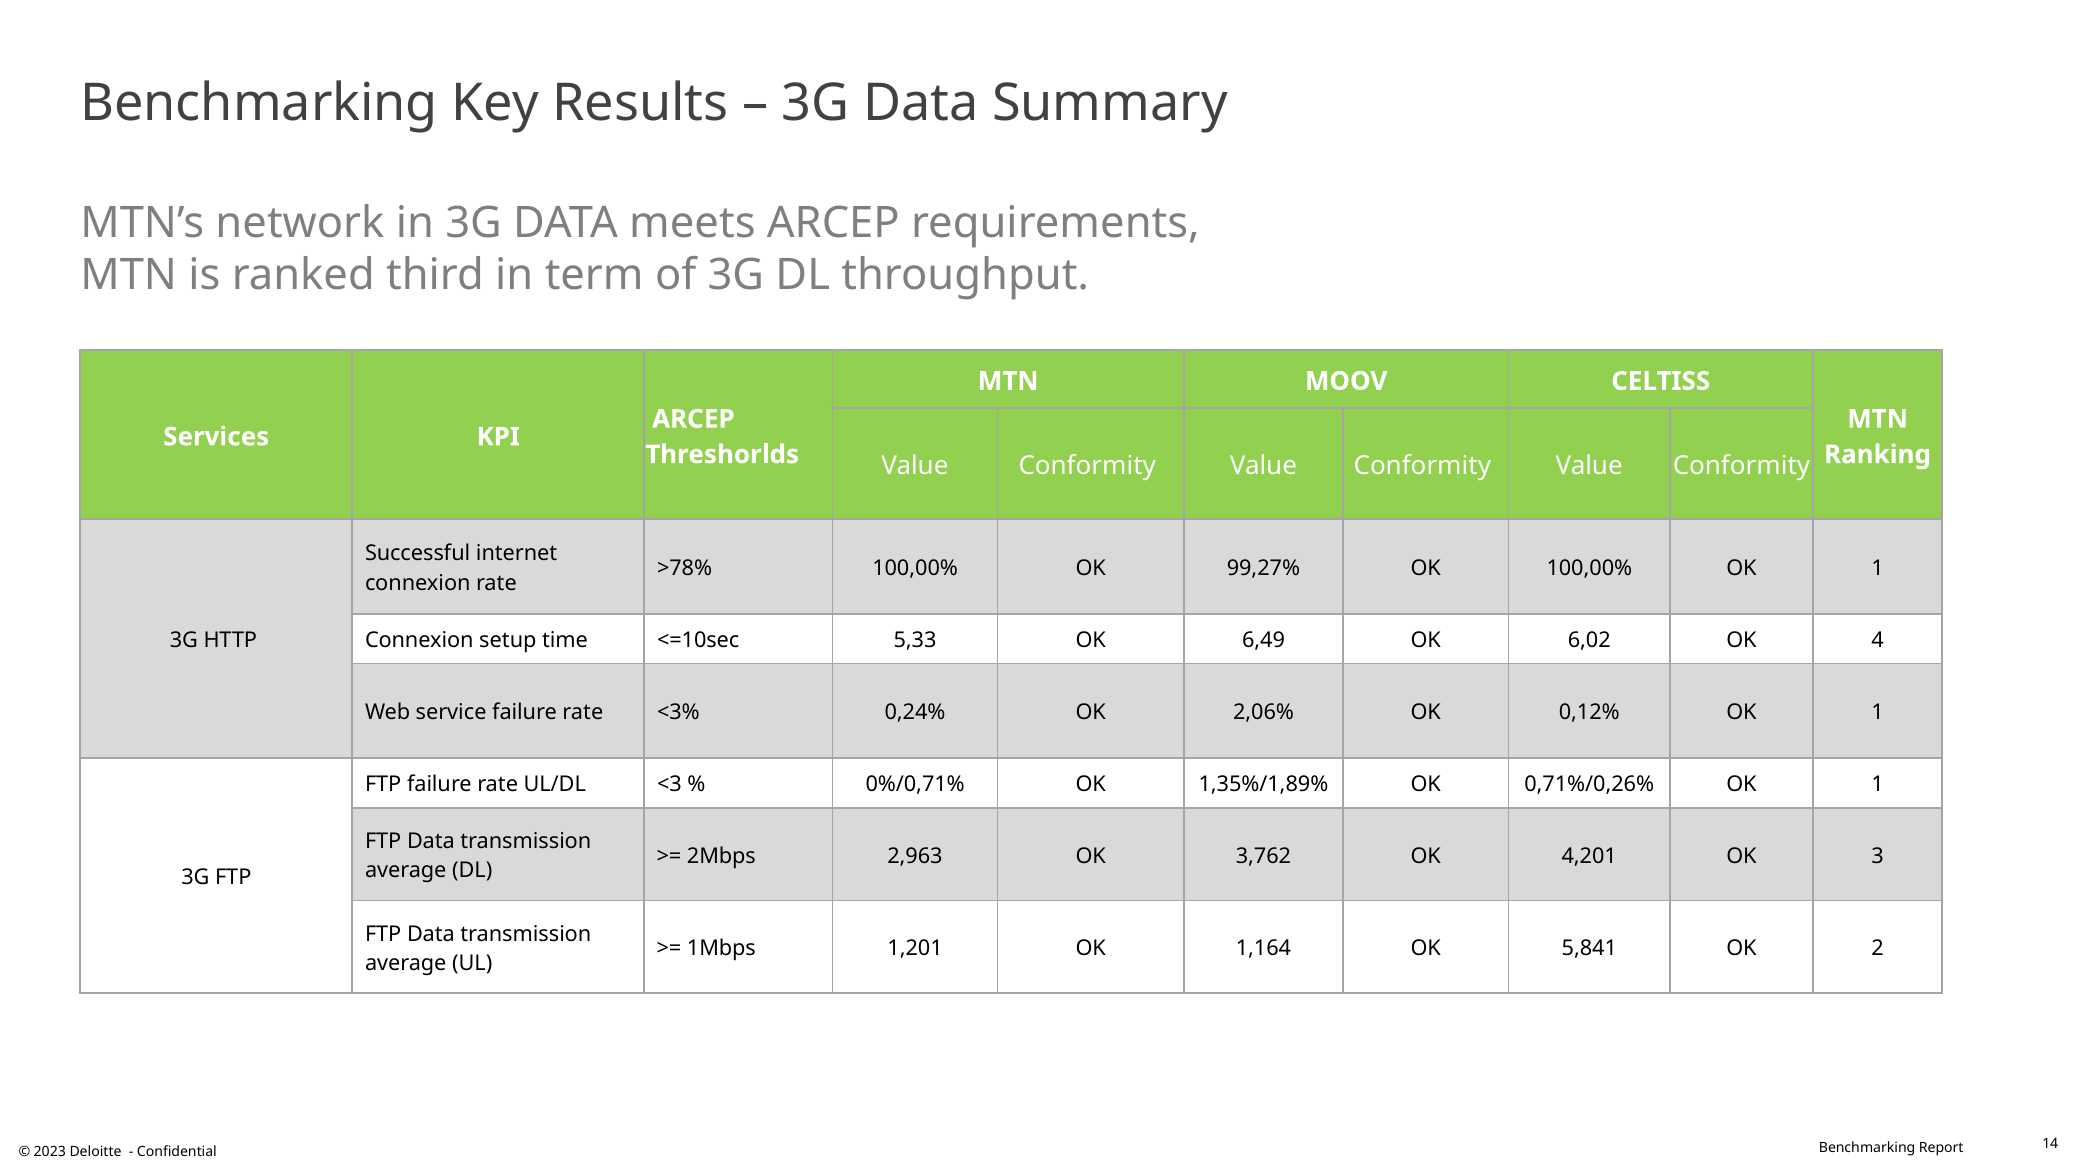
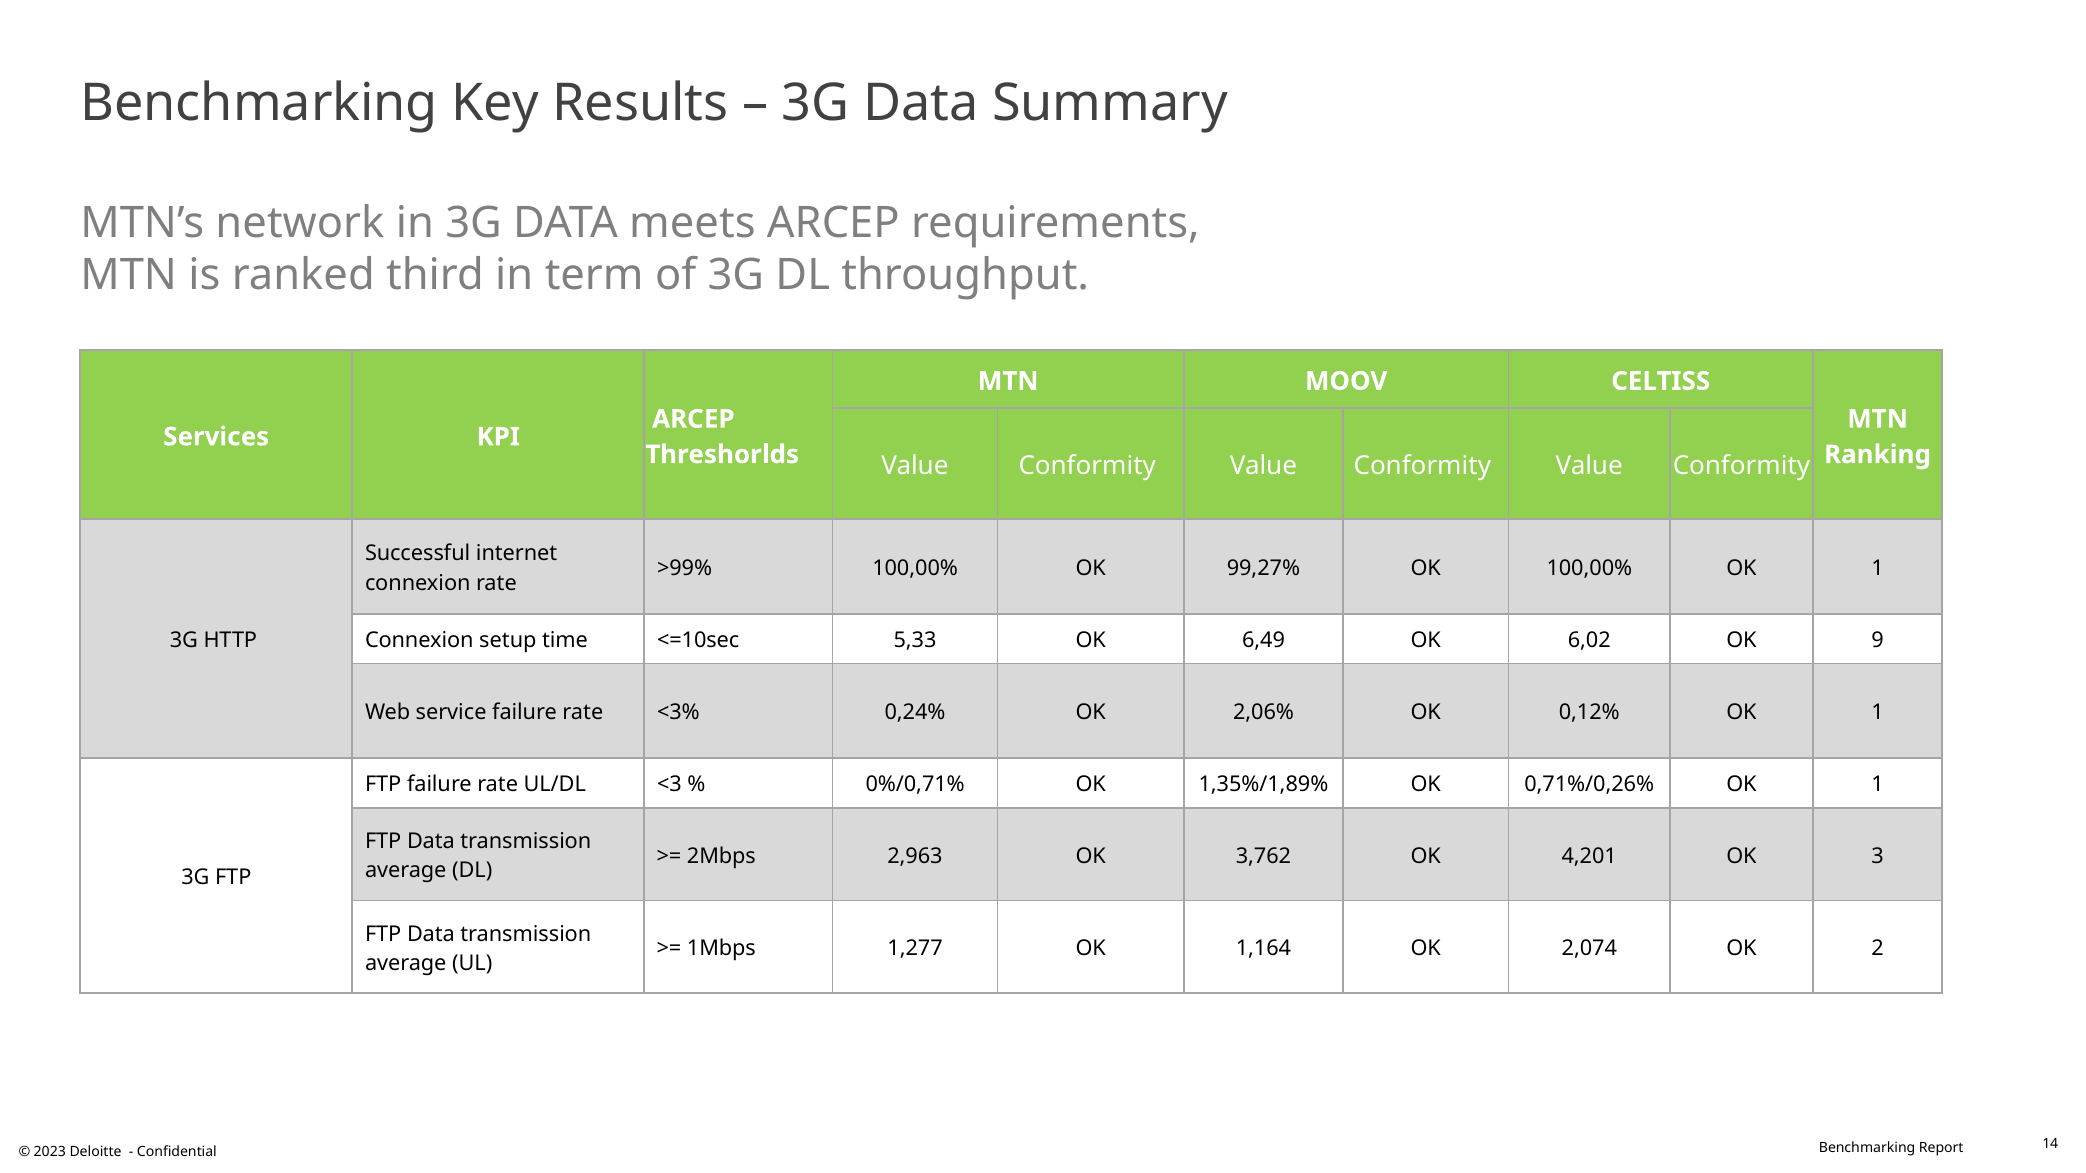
>78%: >78% -> >99%
4: 4 -> 9
1,201: 1,201 -> 1,277
5,841: 5,841 -> 2,074
